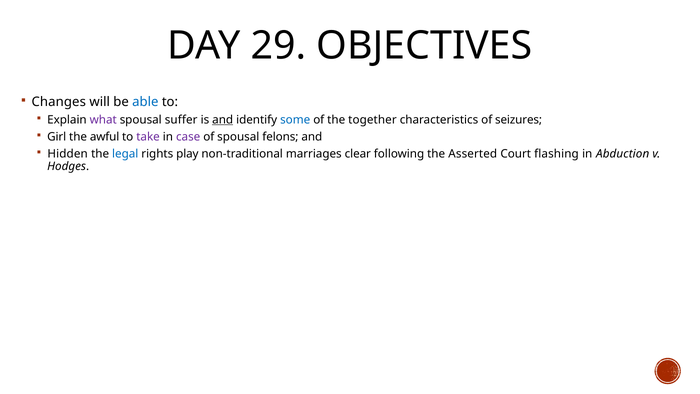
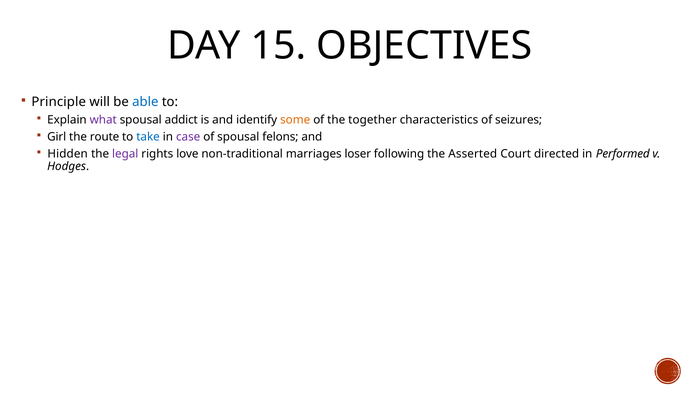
29: 29 -> 15
Changes: Changes -> Principle
suffer: suffer -> addict
and at (223, 120) underline: present -> none
some colour: blue -> orange
awful: awful -> route
take colour: purple -> blue
legal colour: blue -> purple
play: play -> love
clear: clear -> loser
flashing: flashing -> directed
Abduction: Abduction -> Performed
